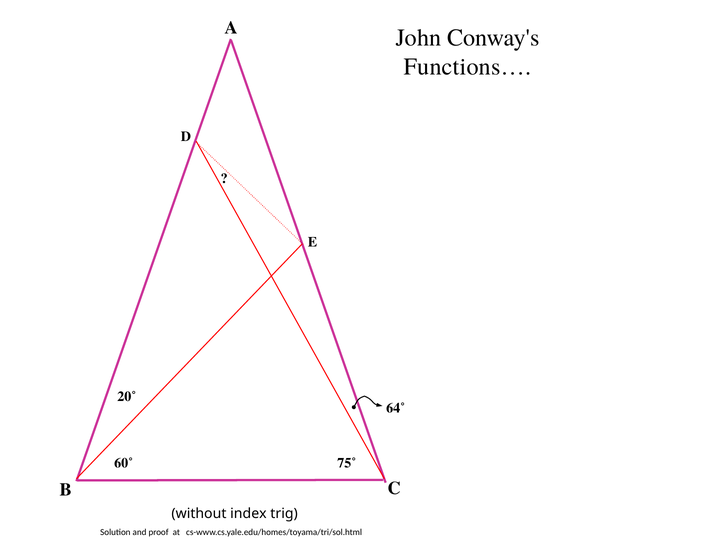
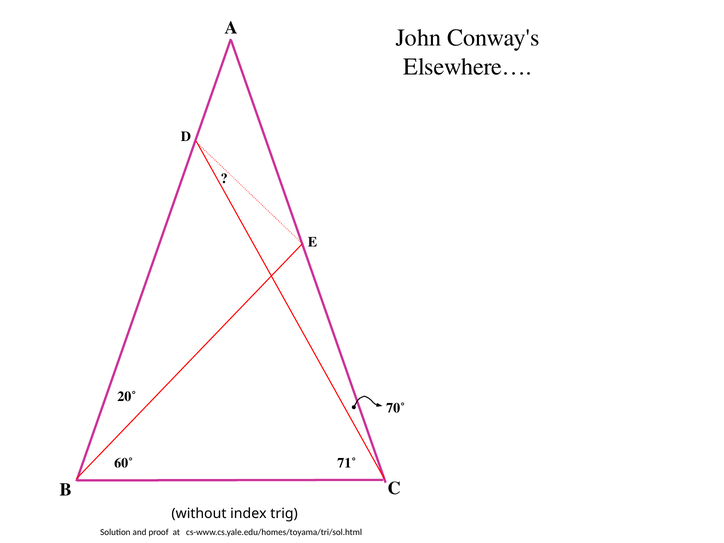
Functions…: Functions… -> Elsewhere…
64˚: 64˚ -> 70˚
75˚: 75˚ -> 71˚
